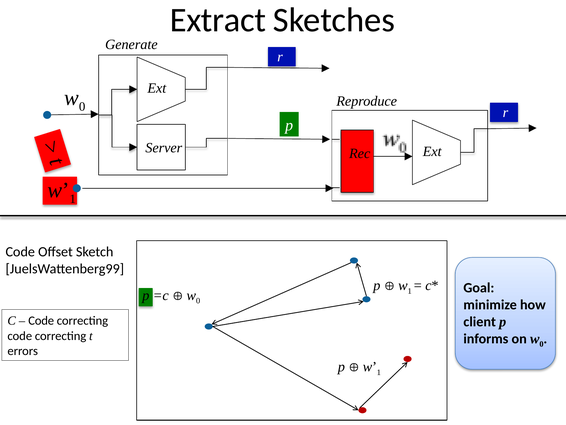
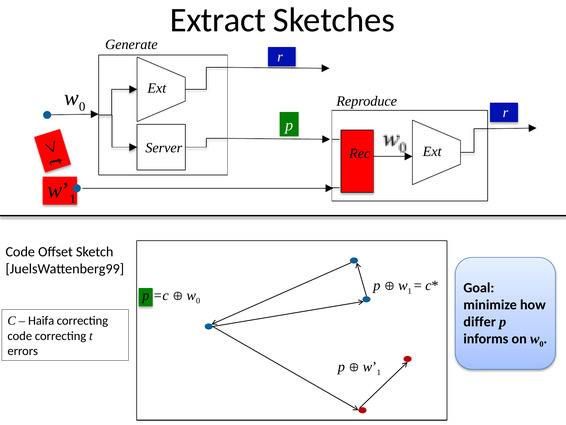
Code at (41, 320): Code -> Haifa
client: client -> differ
